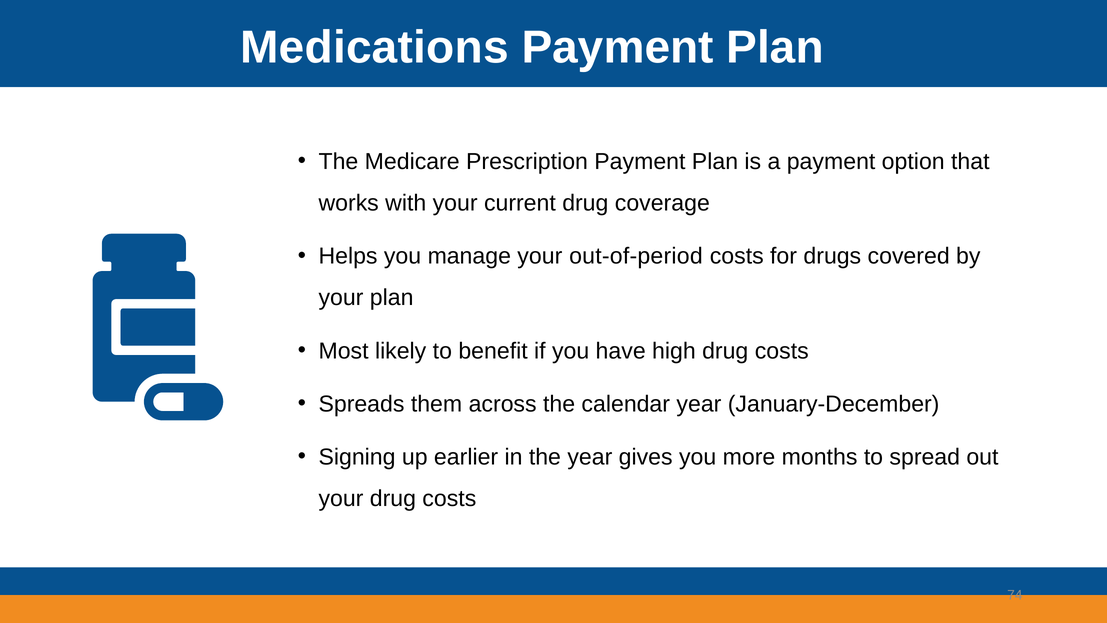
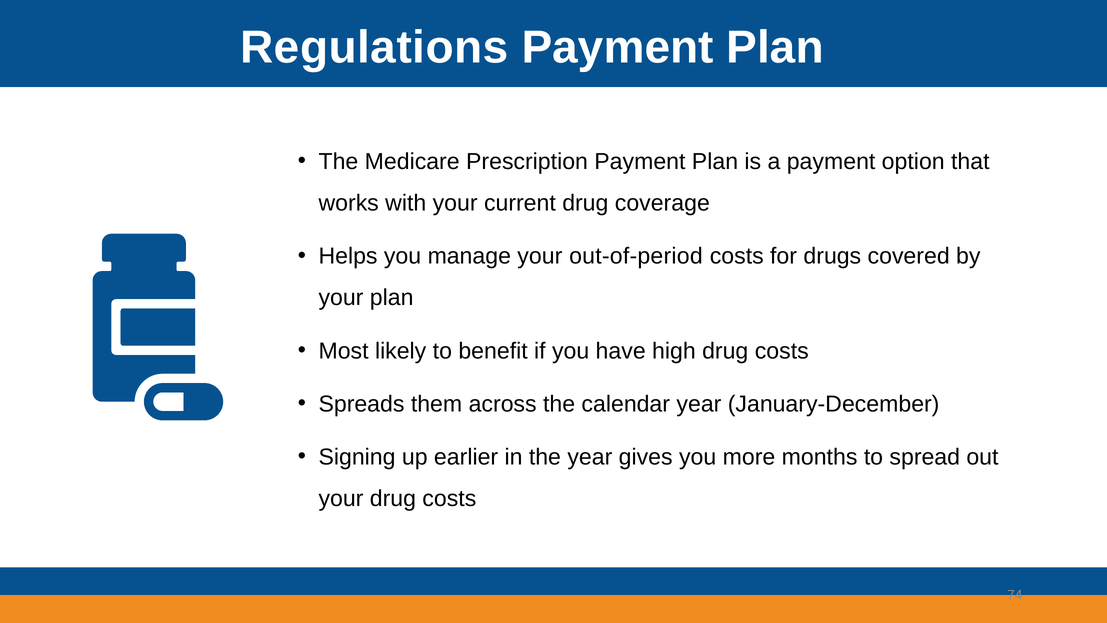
Medications: Medications -> Regulations
